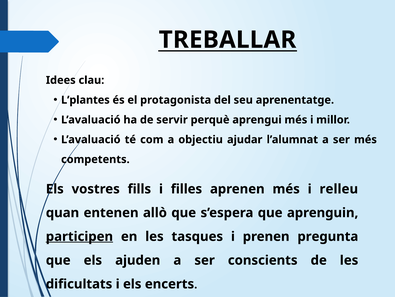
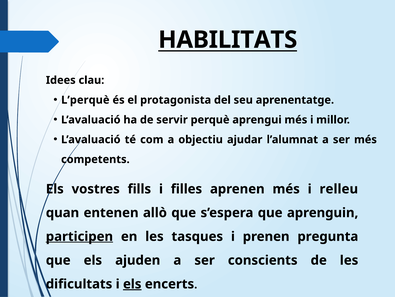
TREBALLAR: TREBALLAR -> HABILITATS
L’plantes: L’plantes -> L’perquè
els at (132, 283) underline: none -> present
